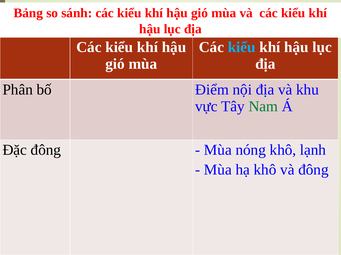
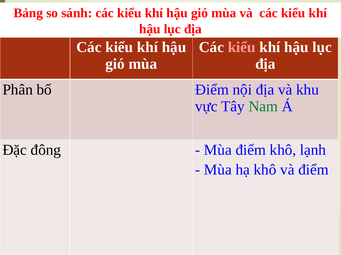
kiểu at (242, 47) colour: light blue -> pink
Mùa nóng: nóng -> điểm
và đông: đông -> điểm
